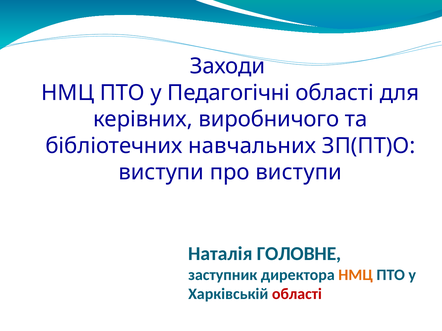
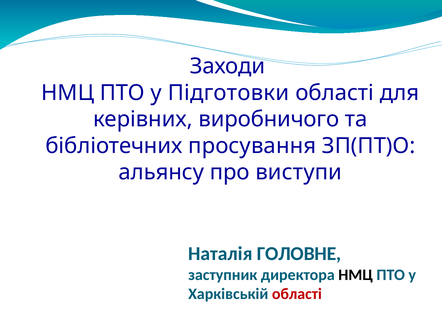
Педагогічні: Педагогічні -> Підготовки
навчальних: навчальних -> просування
виступи at (161, 173): виступи -> альянсу
НМЦ at (356, 275) colour: orange -> black
